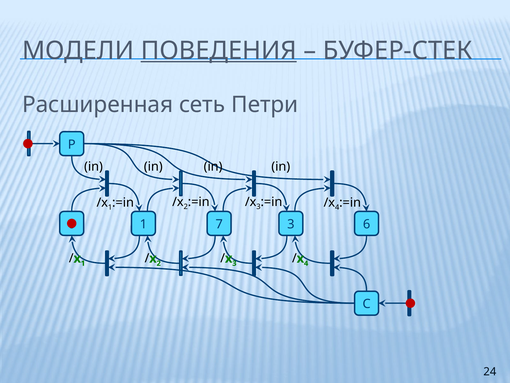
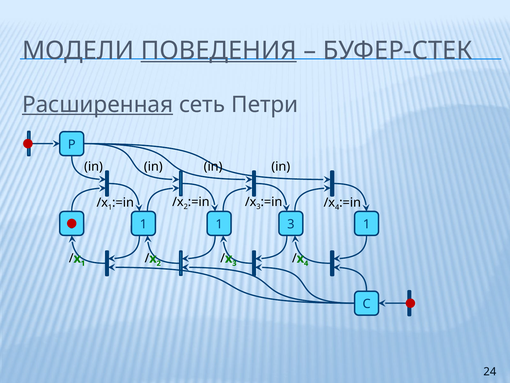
Расширенная underline: none -> present
1 7: 7 -> 1
3 6: 6 -> 1
